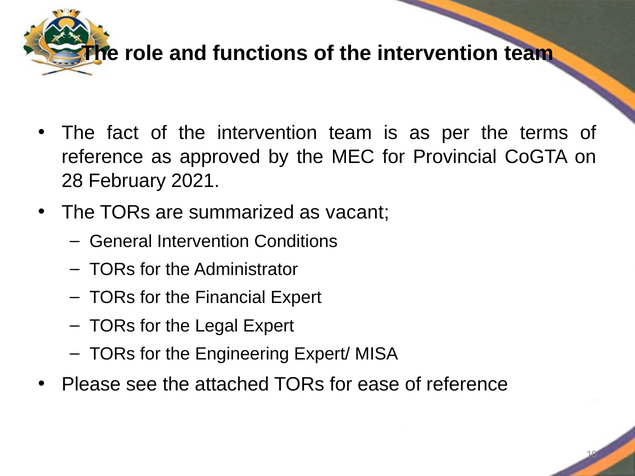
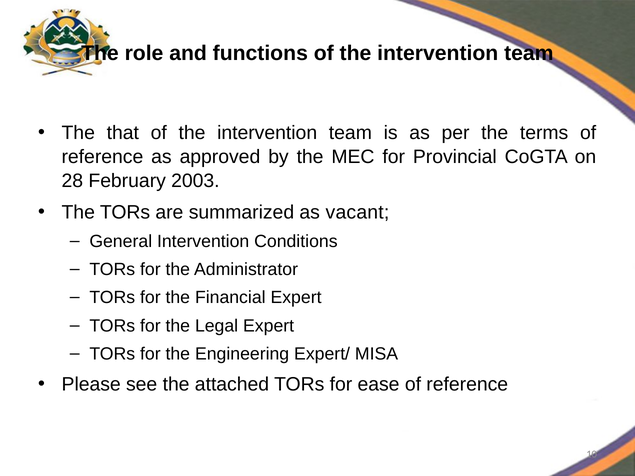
fact: fact -> that
2021: 2021 -> 2003
